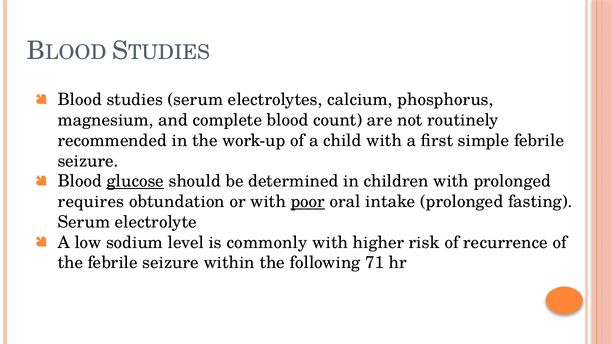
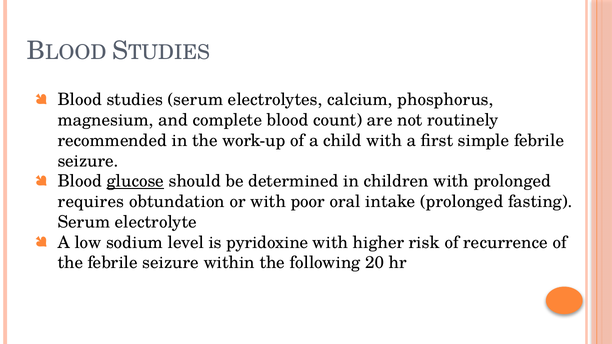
poor underline: present -> none
commonly: commonly -> pyridoxine
71: 71 -> 20
